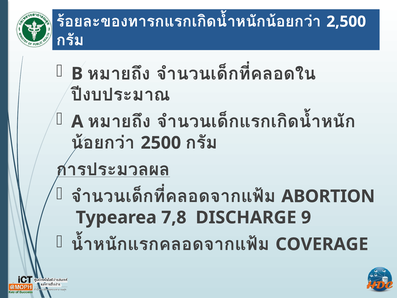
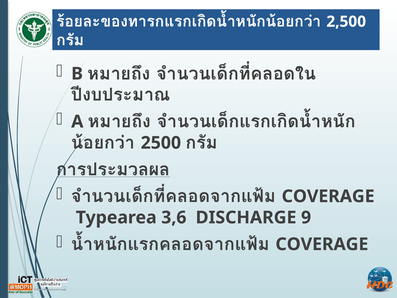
ABORTION at (328, 196): ABORTION -> COVERAGE
7,8: 7,8 -> 3,6
